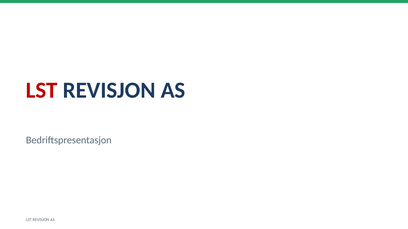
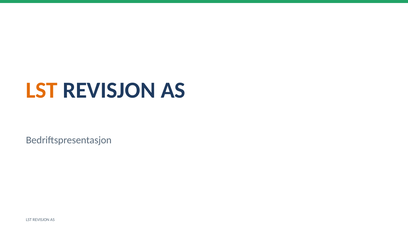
LST at (42, 90) colour: red -> orange
